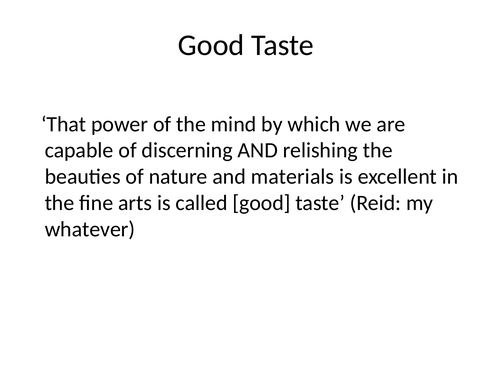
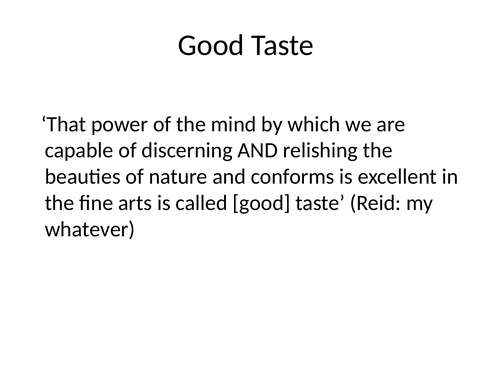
materials: materials -> conforms
